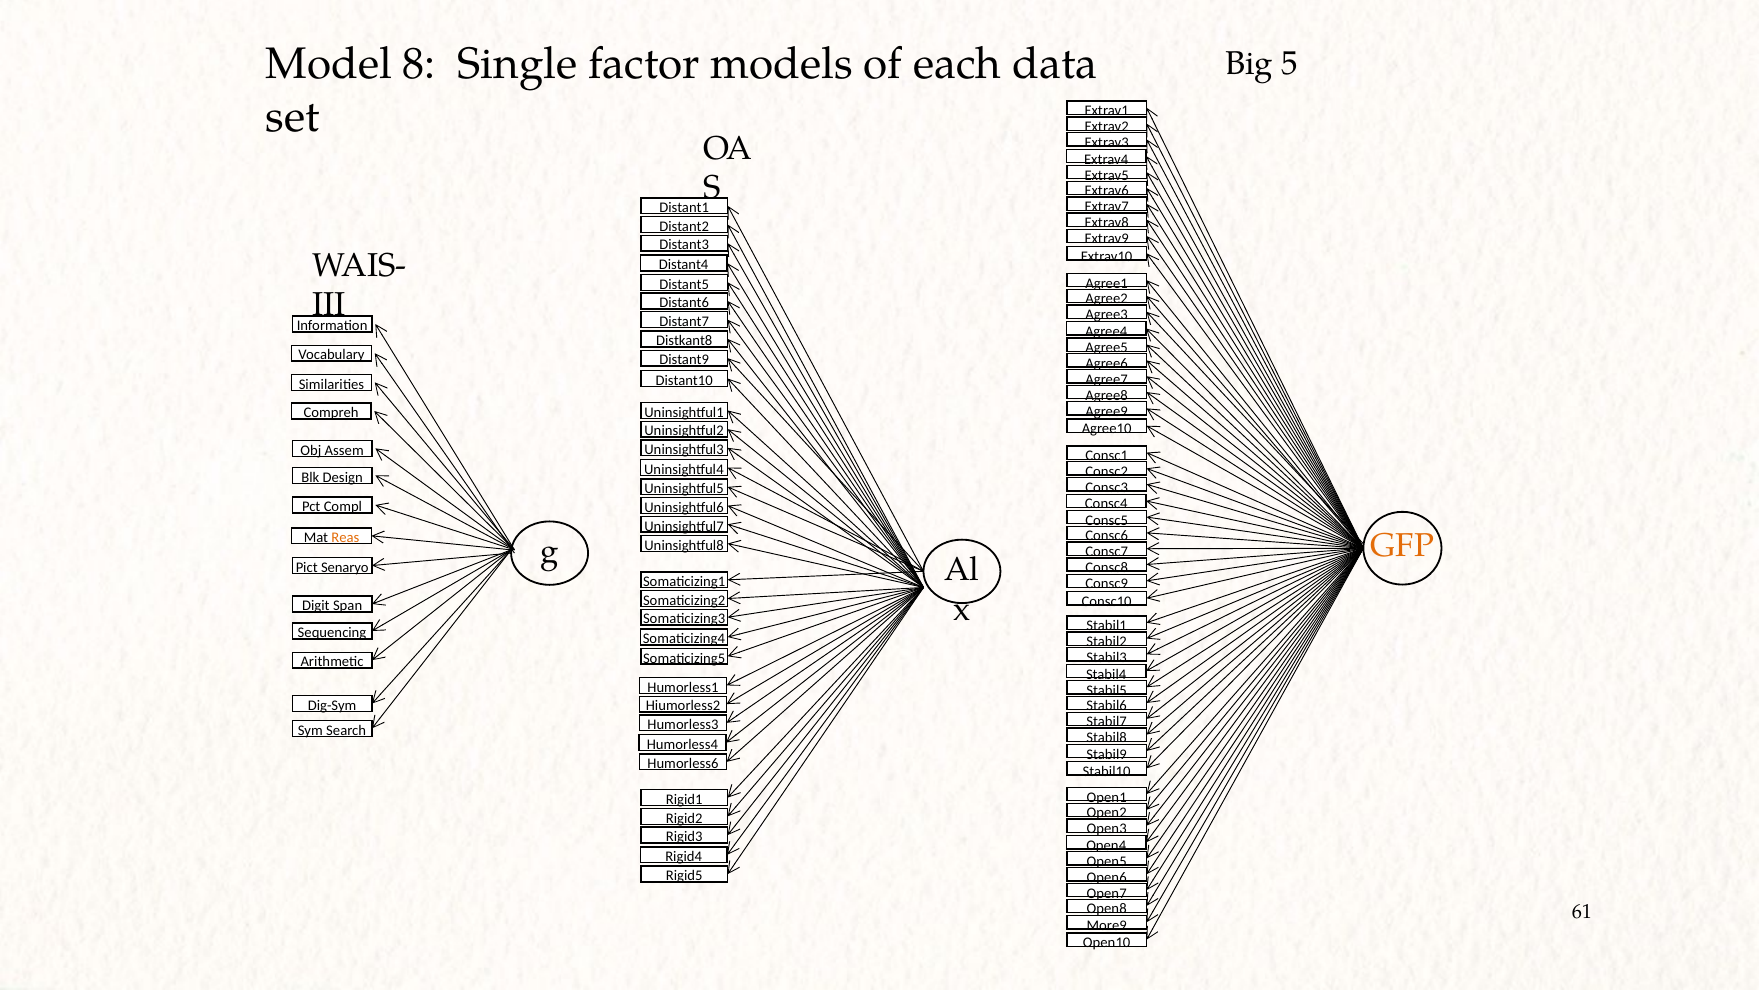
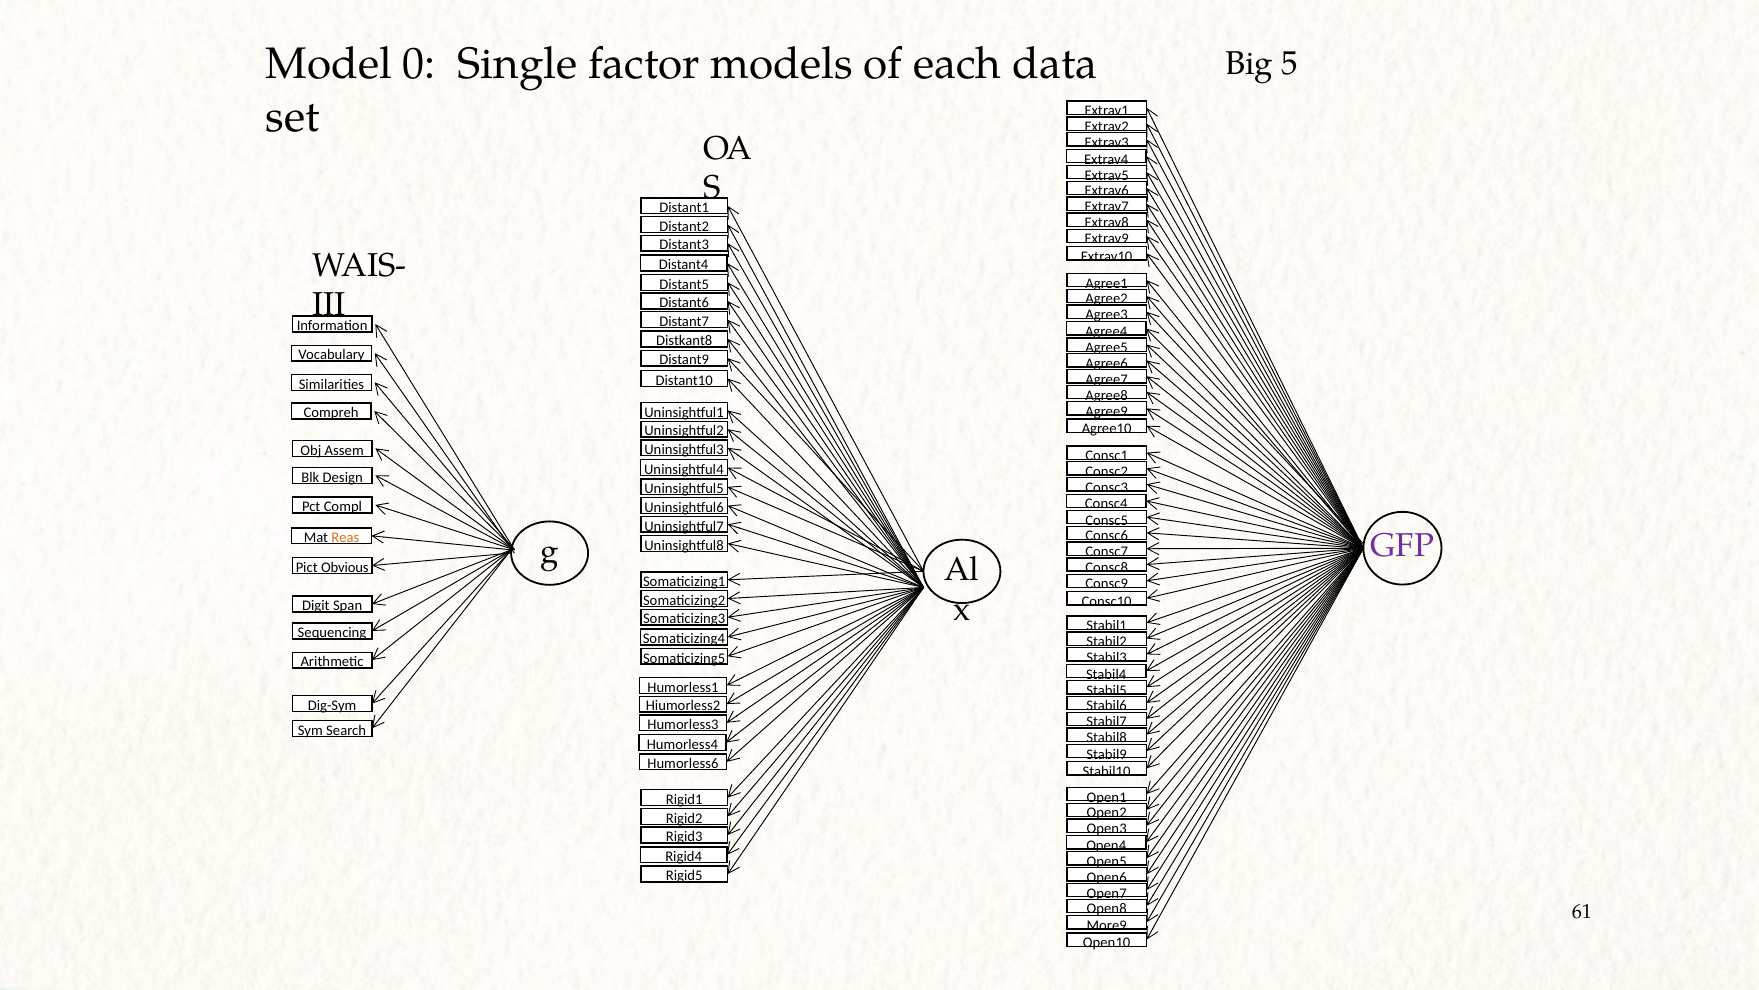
8: 8 -> 0
GFP colour: orange -> purple
Senaryo: Senaryo -> Obvious
